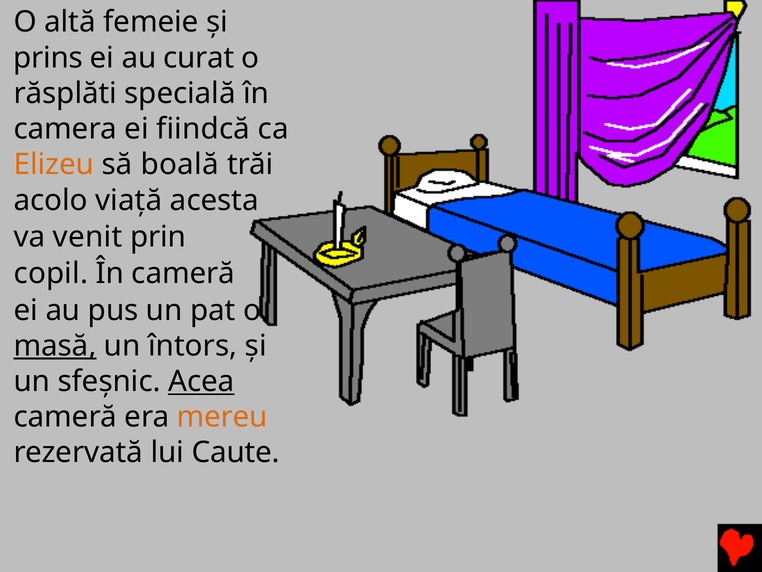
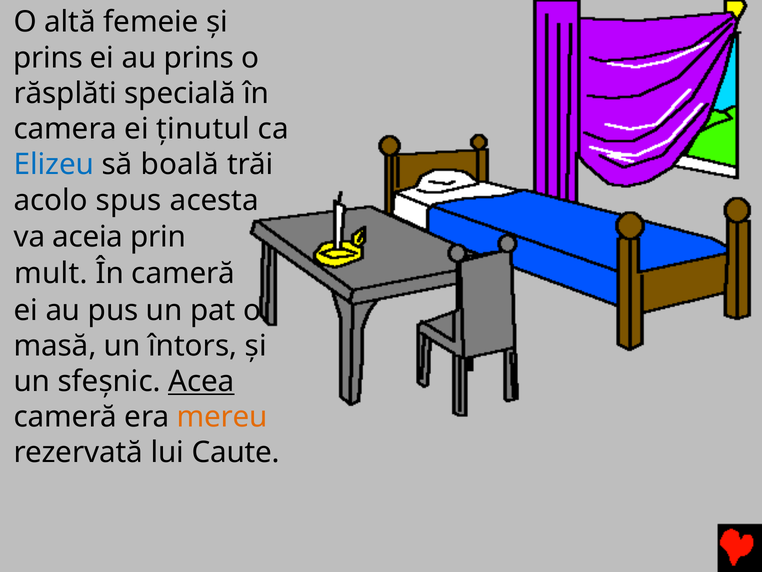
au curat: curat -> prins
fiindcă: fiindcă -> ținutul
Elizeu colour: orange -> blue
viață: viață -> spus
venit: venit -> aceia
copil: copil -> mult
masă underline: present -> none
